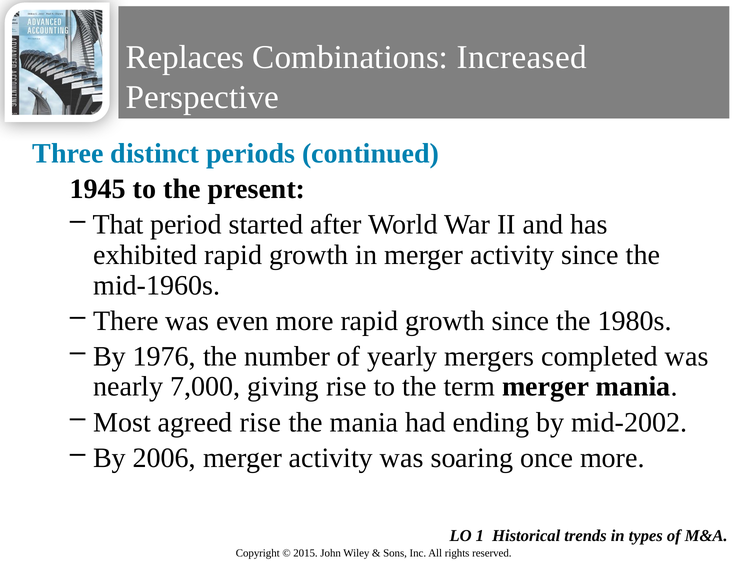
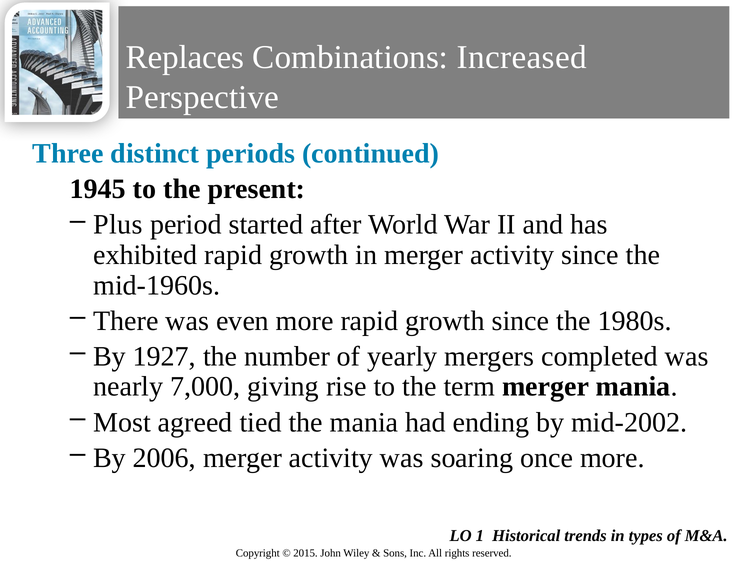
That: That -> Plus
1976: 1976 -> 1927
agreed rise: rise -> tied
